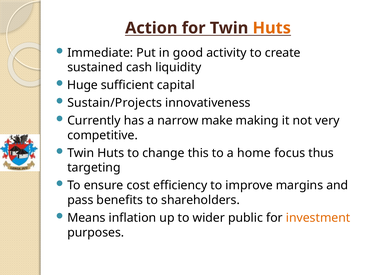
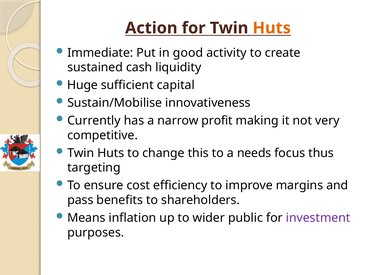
Sustain/Projects: Sustain/Projects -> Sustain/Mobilise
make: make -> profit
home: home -> needs
investment colour: orange -> purple
